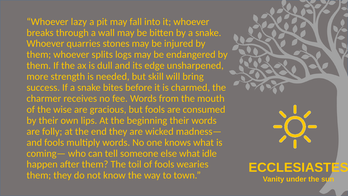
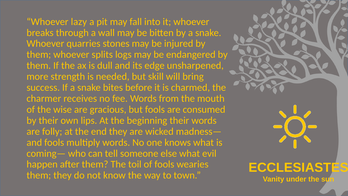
idle: idle -> evil
